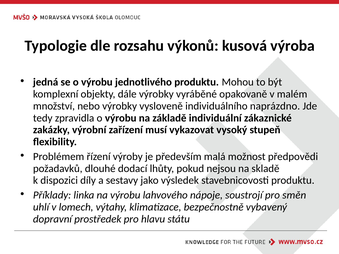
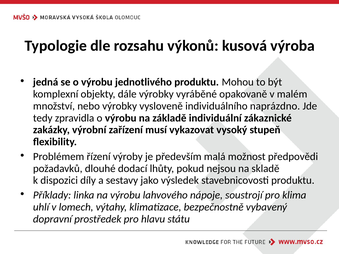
směn: směn -> klima
